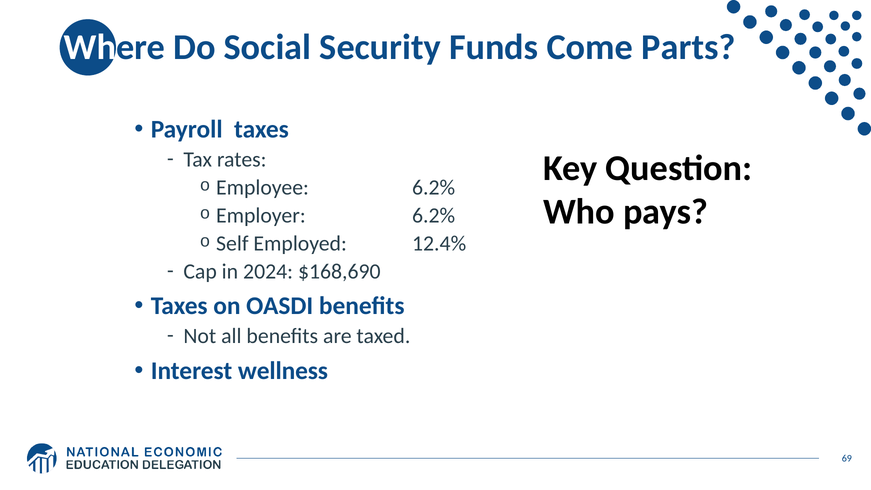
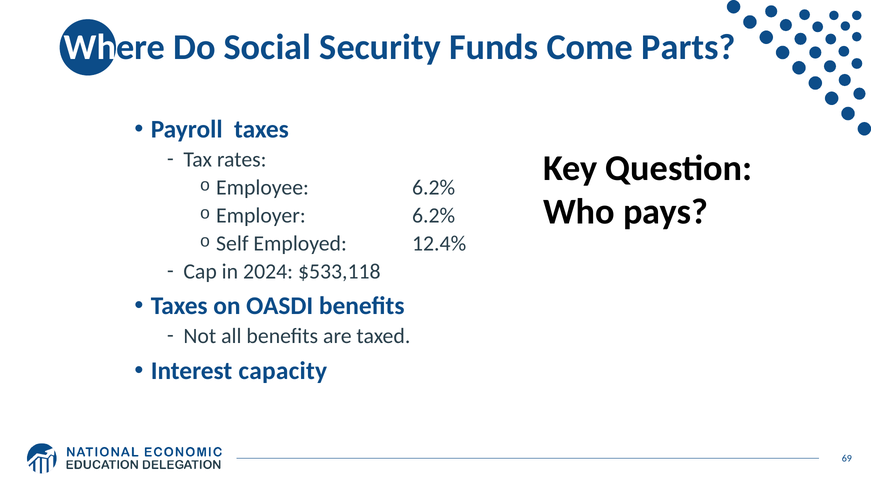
$168,690: $168,690 -> $533,118
wellness: wellness -> capacity
